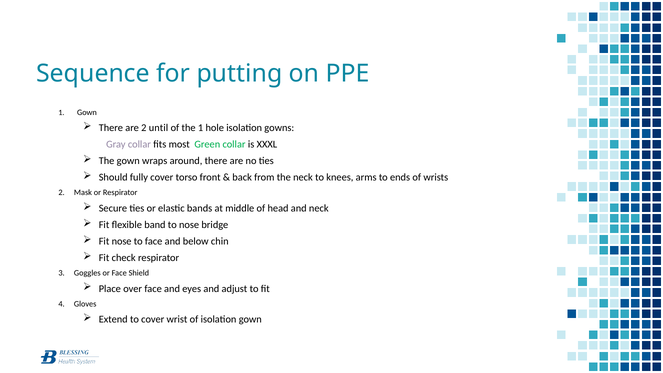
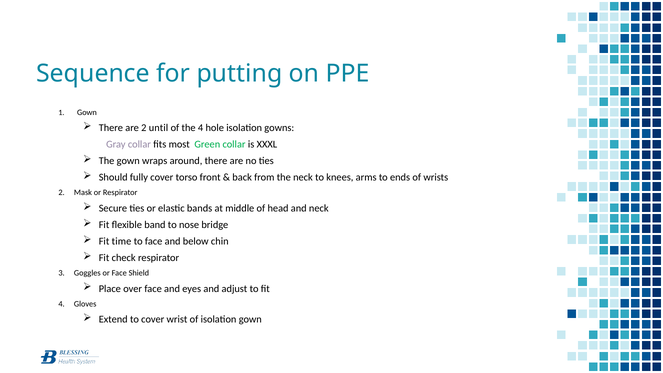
the 1: 1 -> 4
Fit nose: nose -> time
